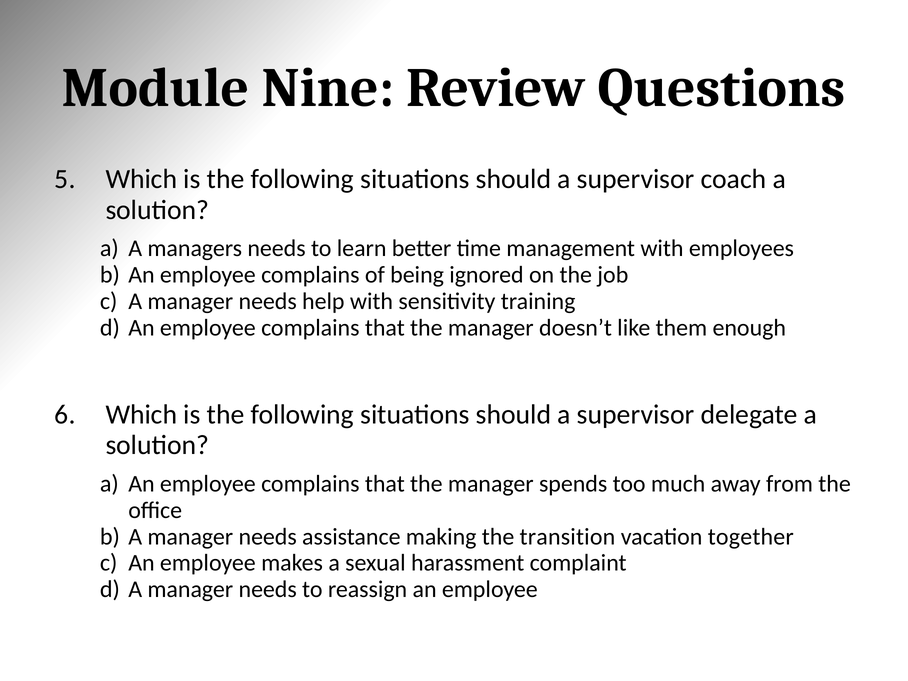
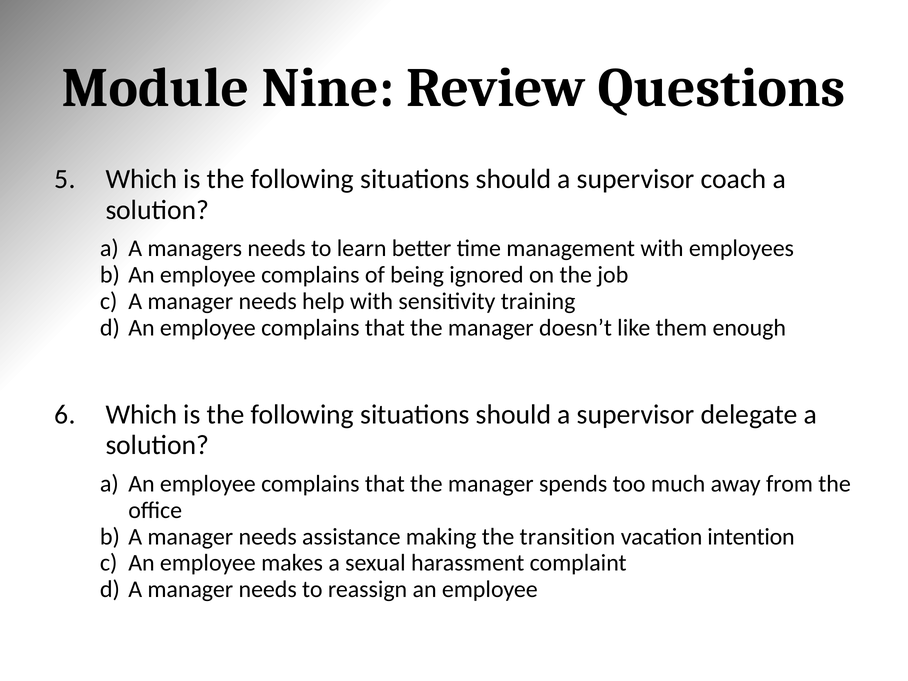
together: together -> intention
